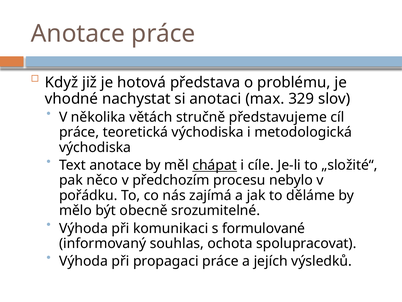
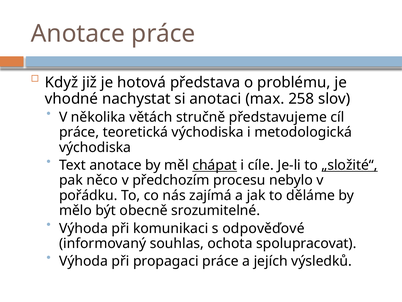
329: 329 -> 258
„složité“ underline: none -> present
formulované: formulované -> odpověďové
